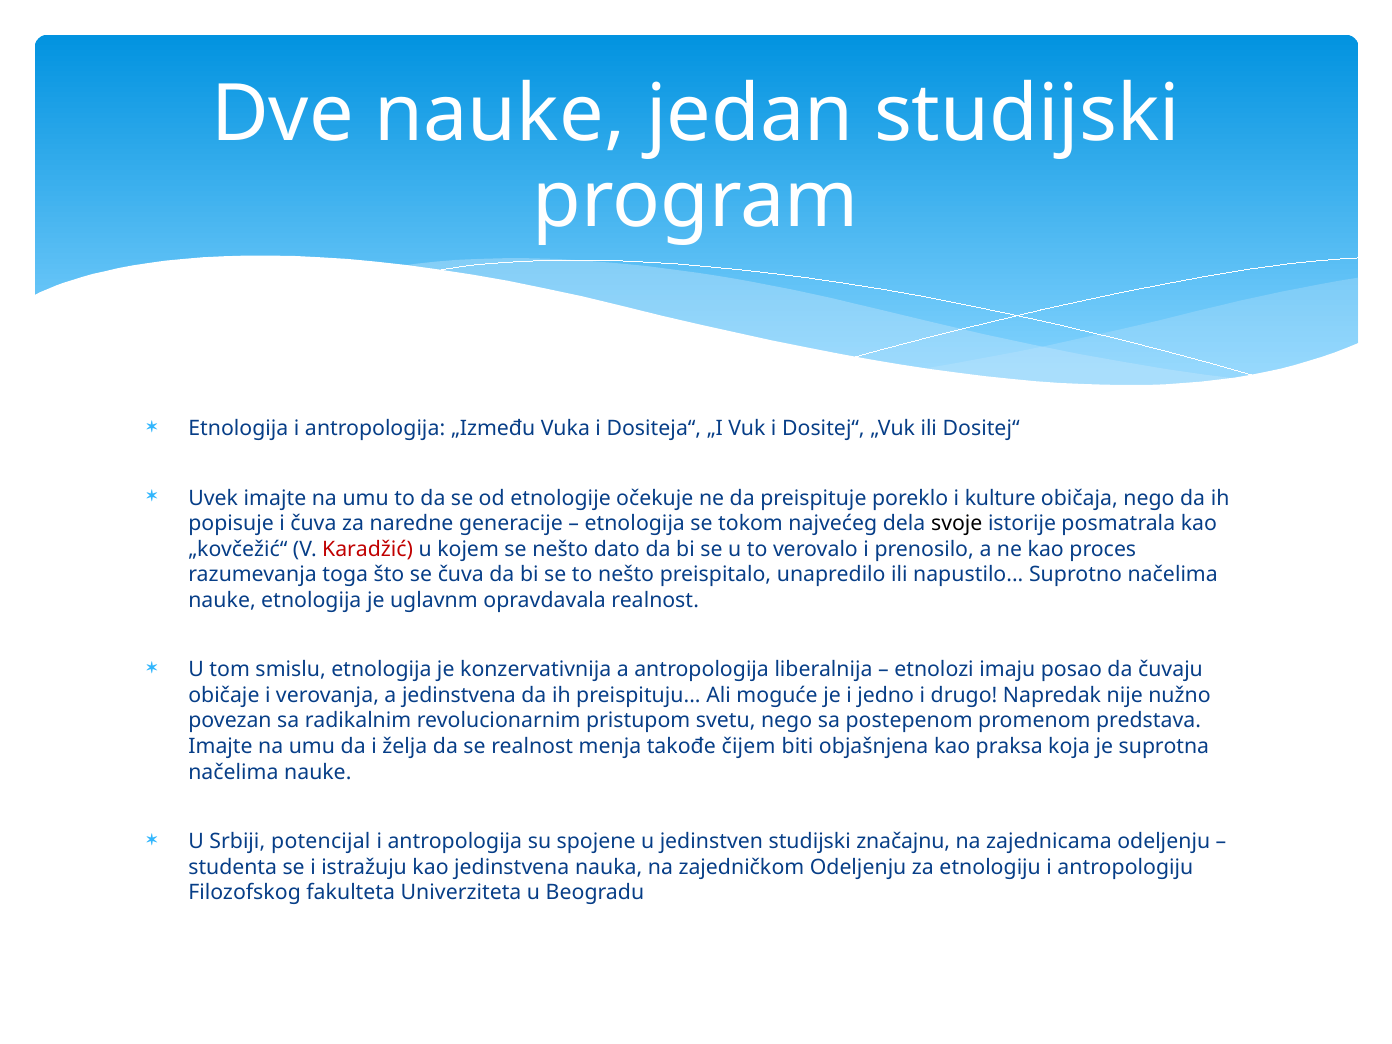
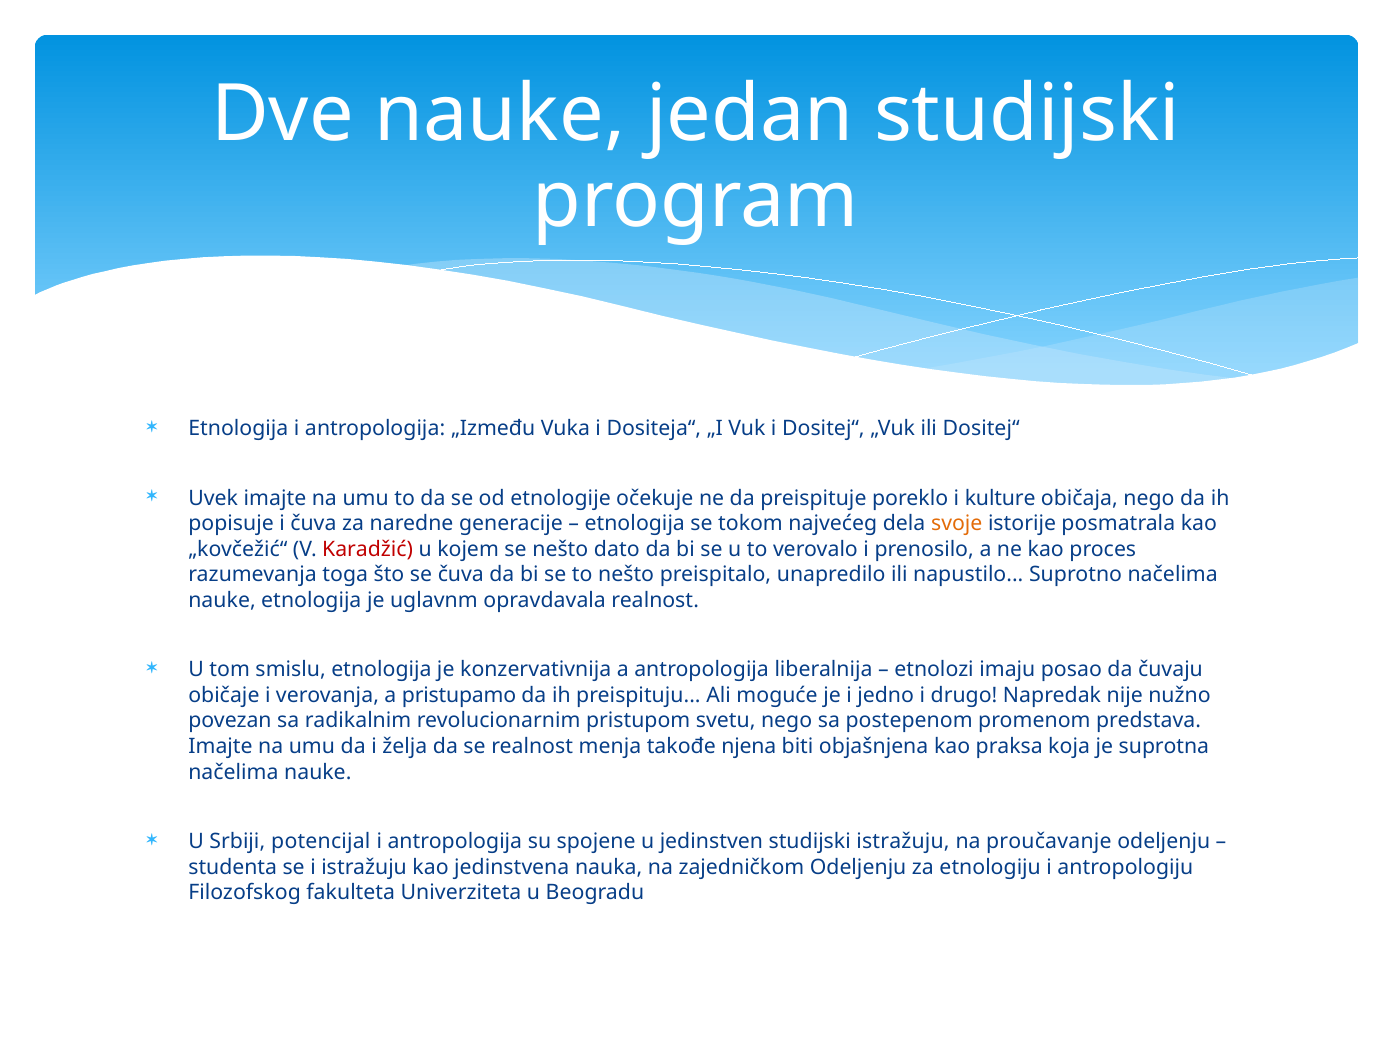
svoje colour: black -> orange
a jedinstvena: jedinstvena -> pristupamo
čijem: čijem -> njena
studijski značajnu: značajnu -> istražuju
zajednicama: zajednicama -> proučavanje
